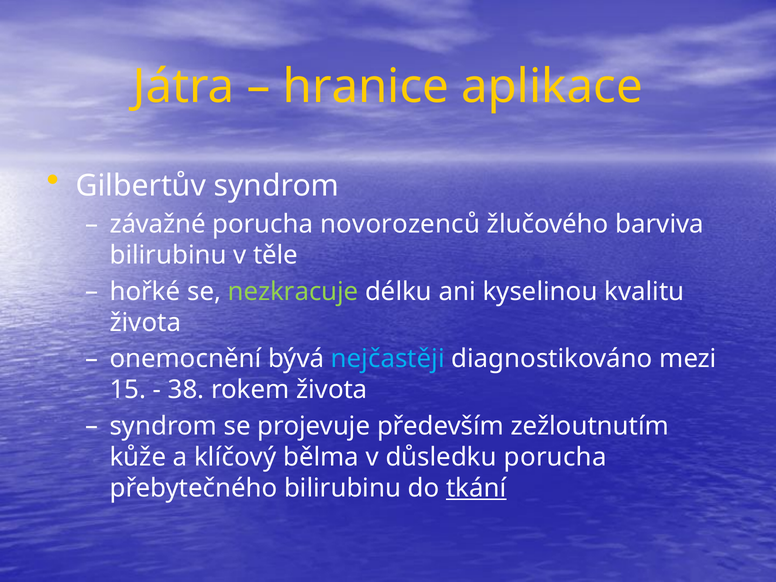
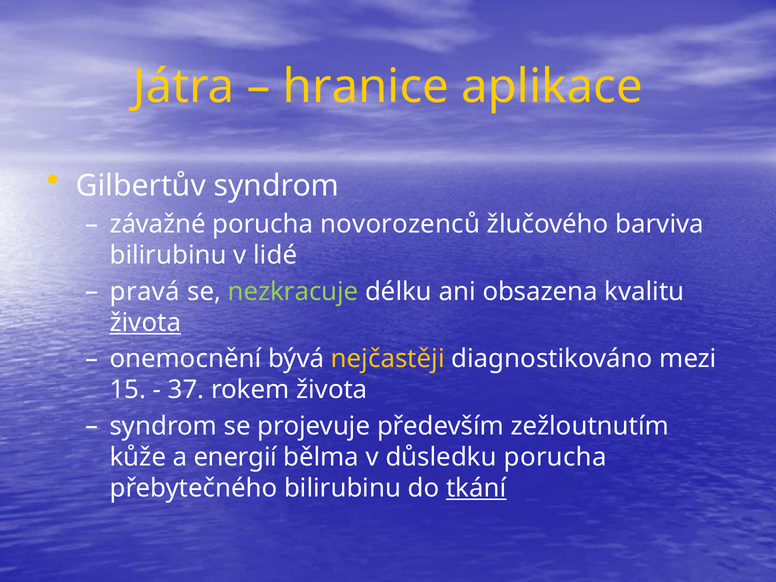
těle: těle -> lidé
hořké: hořké -> pravá
kyselinou: kyselinou -> obsazena
života at (145, 323) underline: none -> present
nejčastěji colour: light blue -> yellow
38: 38 -> 37
klíčový: klíčový -> energií
